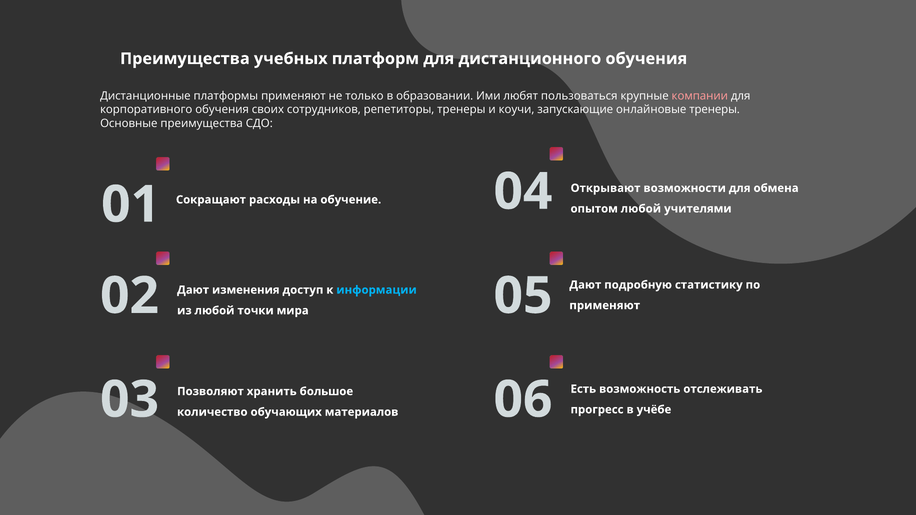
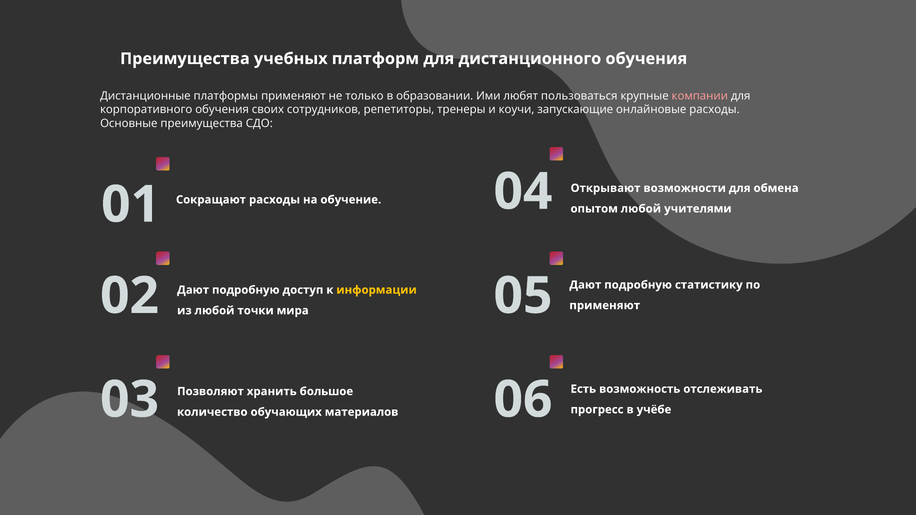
онлайновые тренеры: тренеры -> расходы
изменения at (246, 290): изменения -> подробную
информации colour: light blue -> yellow
